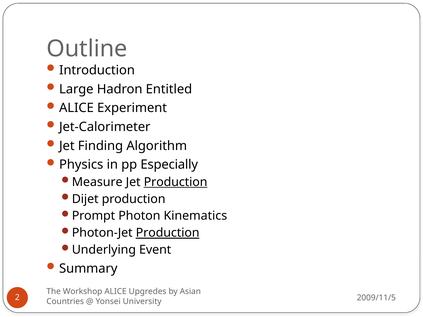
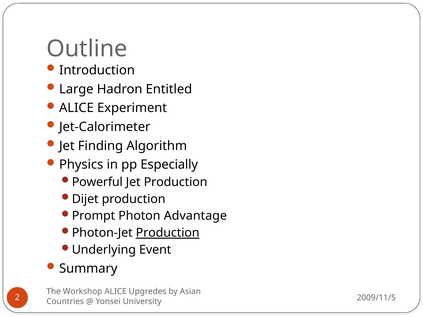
Measure: Measure -> Powerful
Production at (176, 182) underline: present -> none
Kinematics: Kinematics -> Advantage
